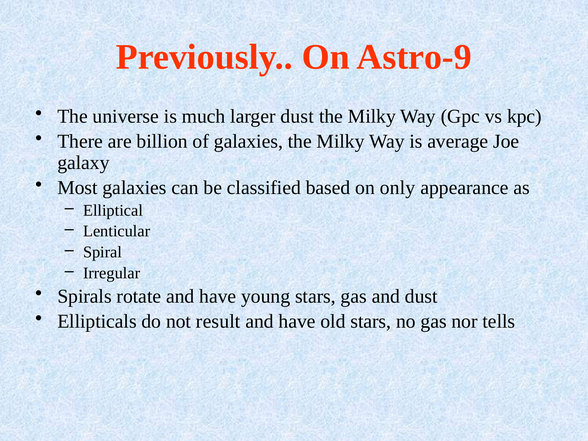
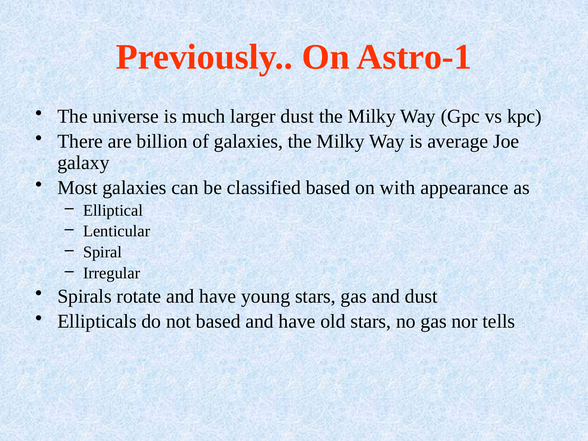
Astro-9: Astro-9 -> Astro-1
only: only -> with
not result: result -> based
